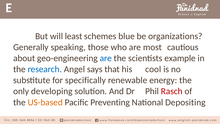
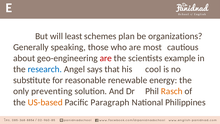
blue: blue -> plan
are at (106, 58) colour: blue -> red
specifically: specifically -> reasonable
developing: developing -> preventing
Rasch colour: red -> orange
Preventing: Preventing -> Paragraph
Depositing: Depositing -> Philippines
